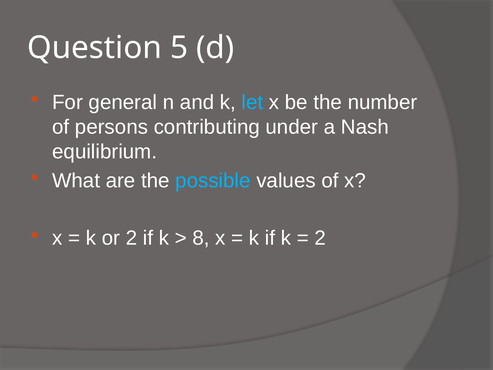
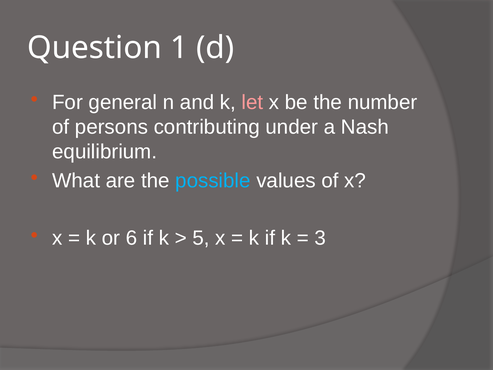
5: 5 -> 1
let colour: light blue -> pink
or 2: 2 -> 6
8: 8 -> 5
2 at (320, 238): 2 -> 3
